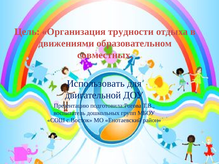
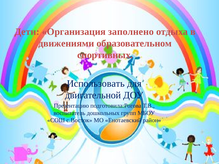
Цель: Цель -> Дети
трудности: трудности -> заполнено
совместных: совместных -> спортивных
